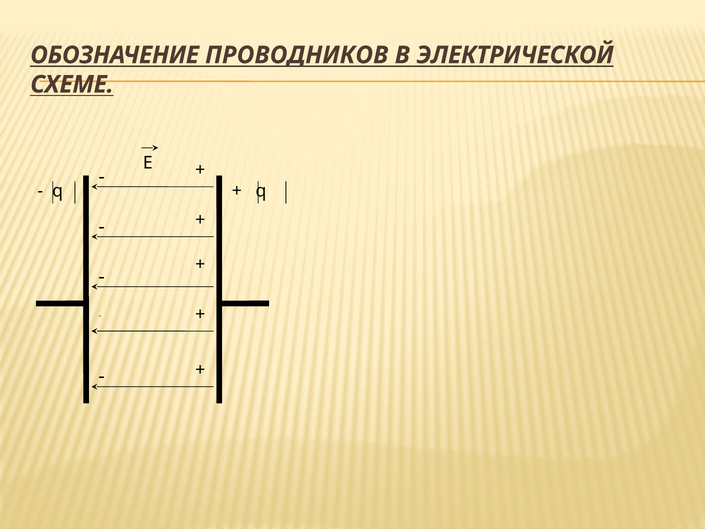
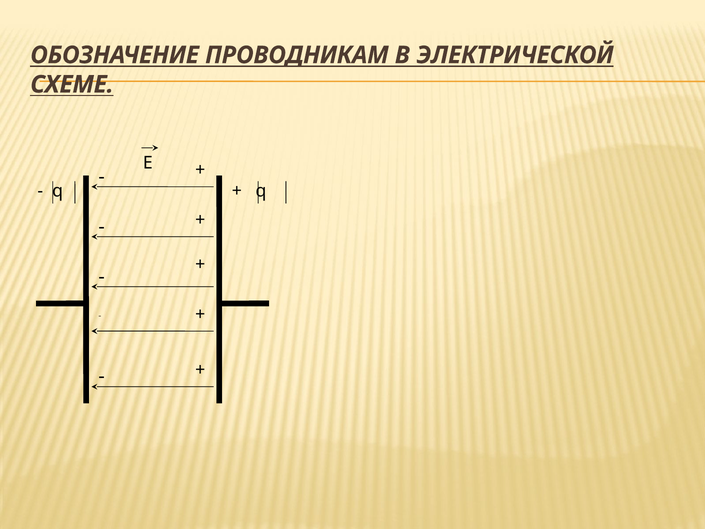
ПРОВОДНИКОВ: ПРОВОДНИКОВ -> ПРОВОДНИКАМ
